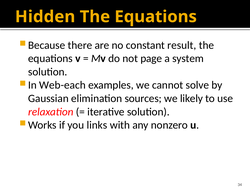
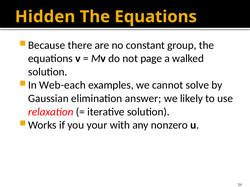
result: result -> group
system: system -> walked
sources: sources -> answer
links: links -> your
